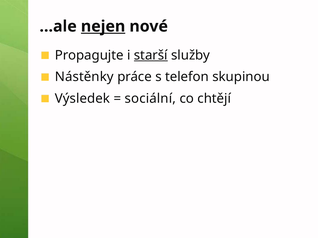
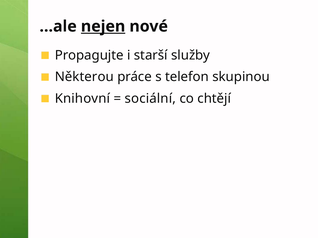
starší underline: present -> none
Nástěnky: Nástěnky -> Některou
Výsledek: Výsledek -> Knihovní
